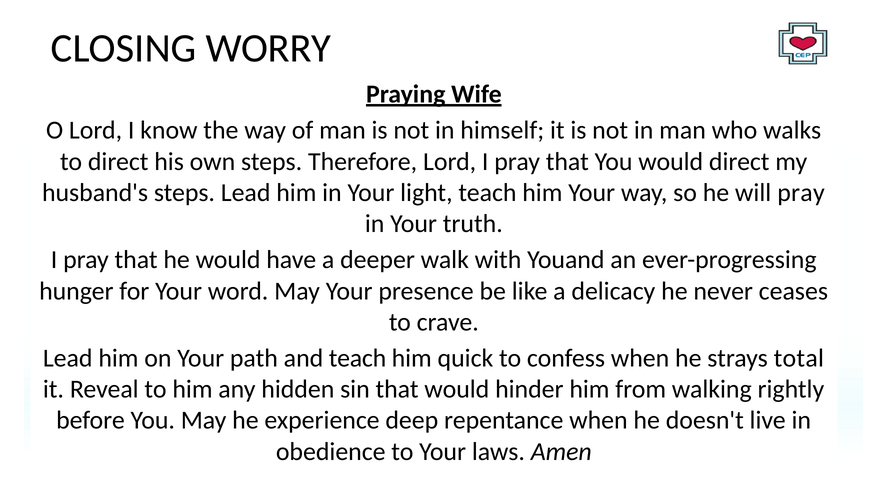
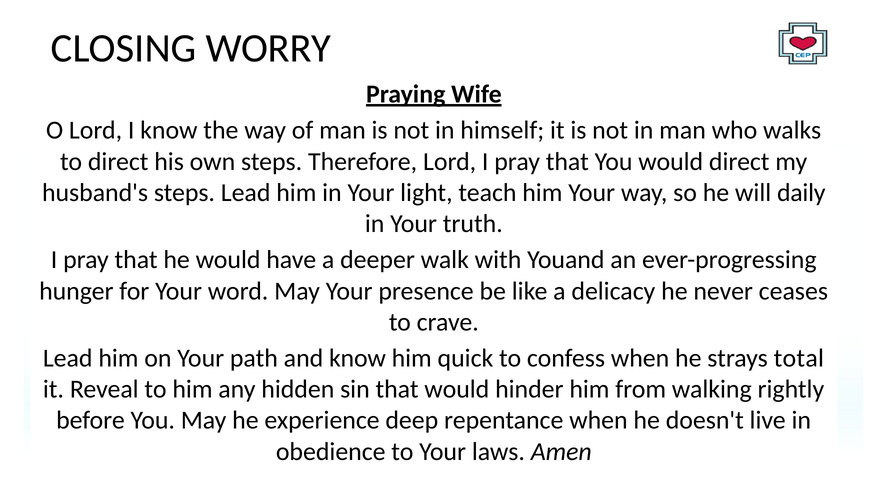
will pray: pray -> daily
and teach: teach -> know
